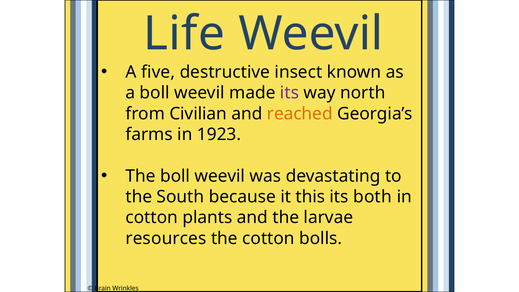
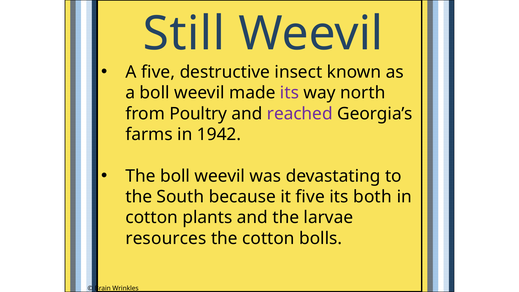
Life: Life -> Still
Civilian: Civilian -> Poultry
reached colour: orange -> purple
1923: 1923 -> 1942
it this: this -> five
